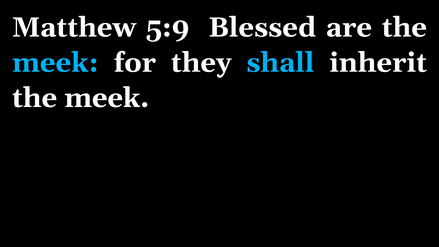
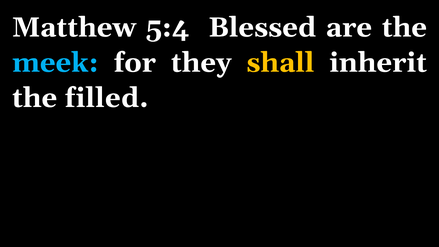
5:9: 5:9 -> 5:4
shall colour: light blue -> yellow
meek at (107, 98): meek -> filled
